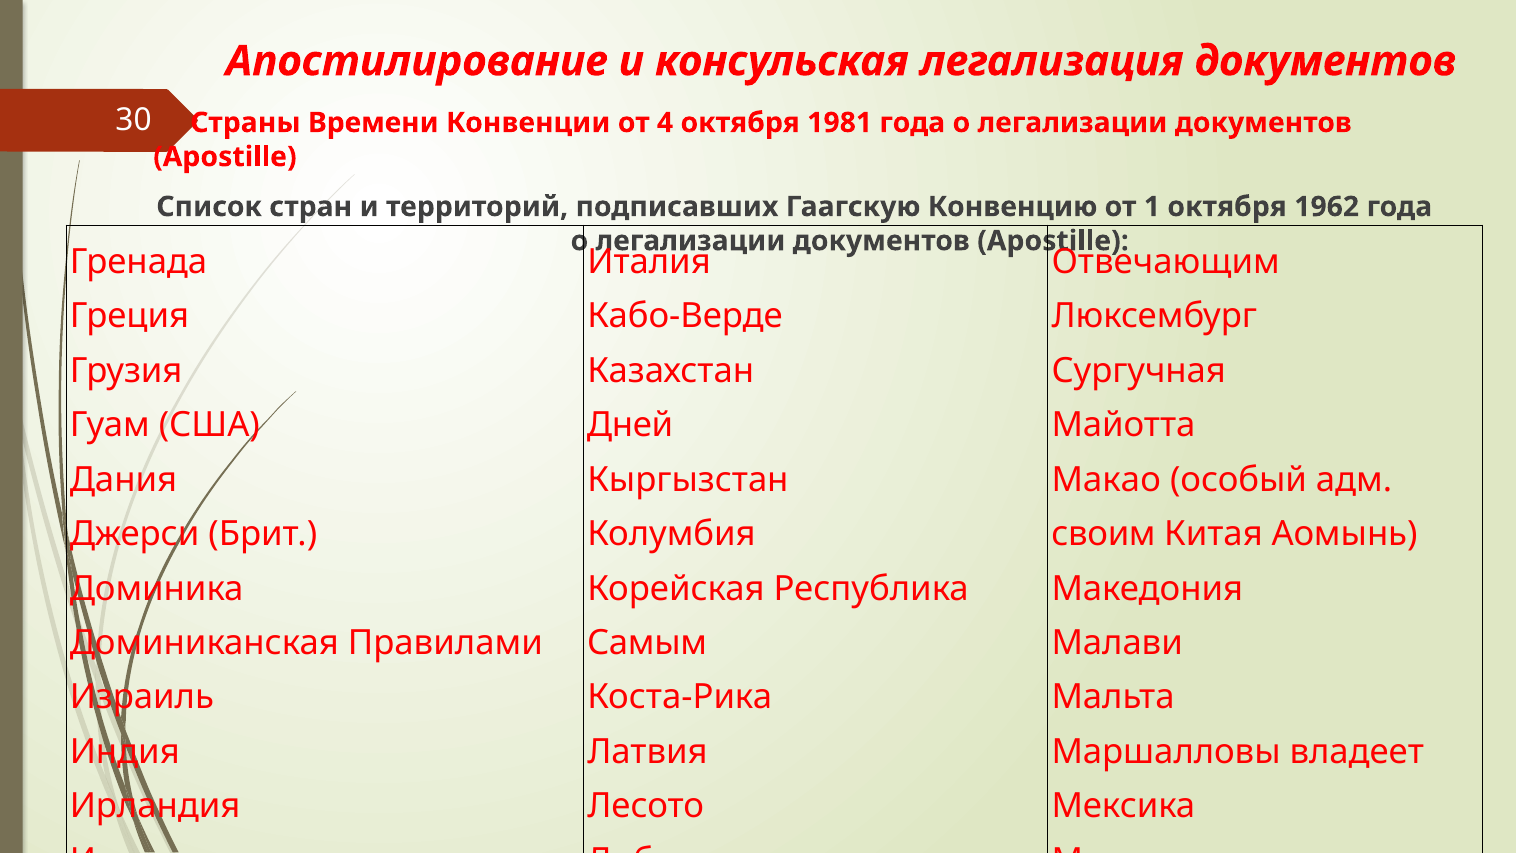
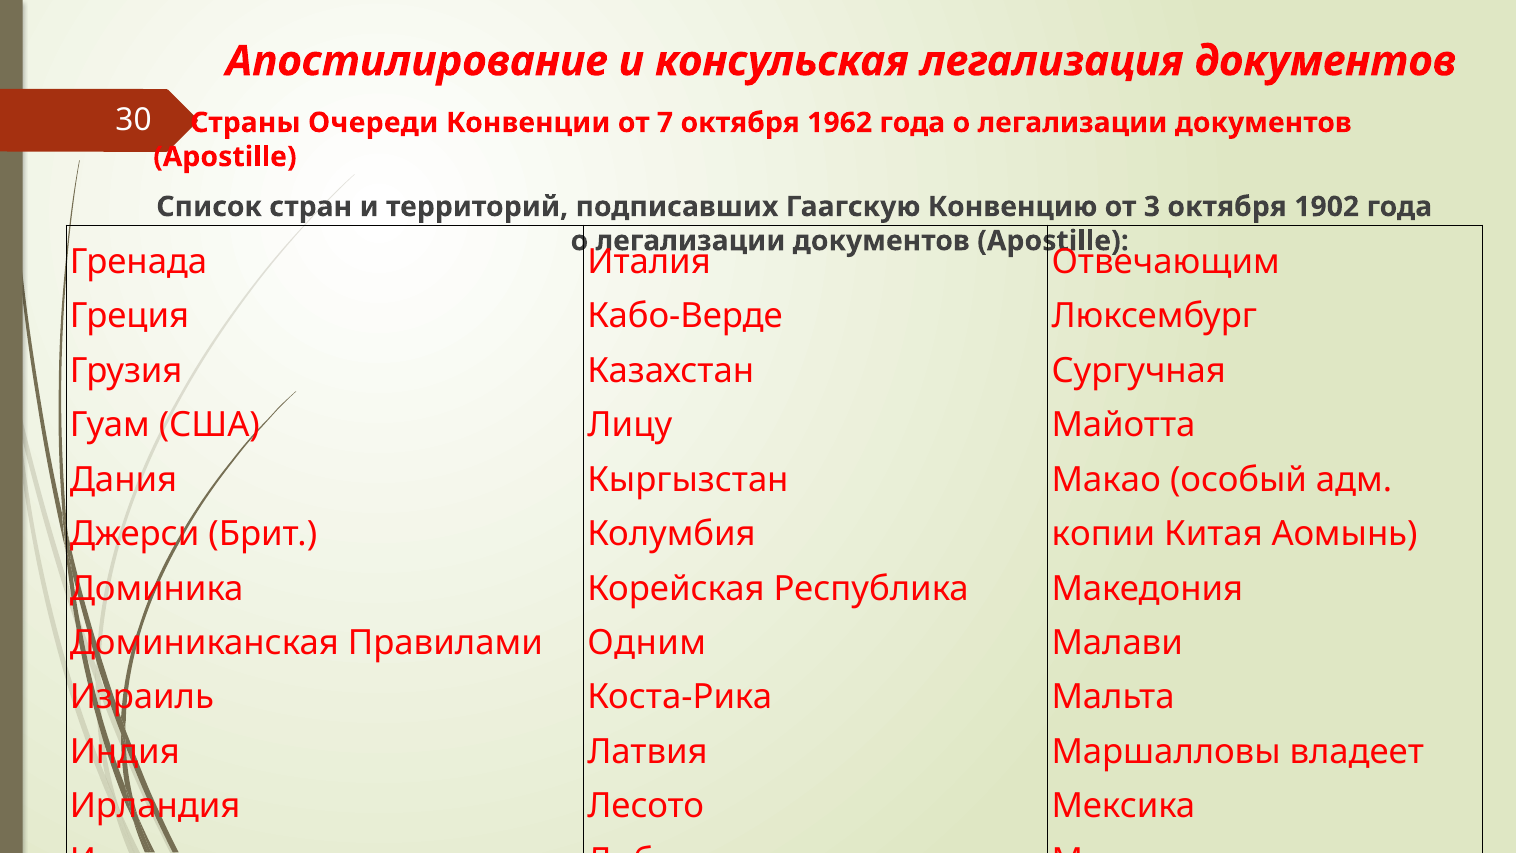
Времени: Времени -> Очереди
4: 4 -> 7
1981: 1981 -> 1962
1: 1 -> 3
1962: 1962 -> 1902
Дней: Дней -> Лицу
своим: своим -> копии
Самым: Самым -> Одним
